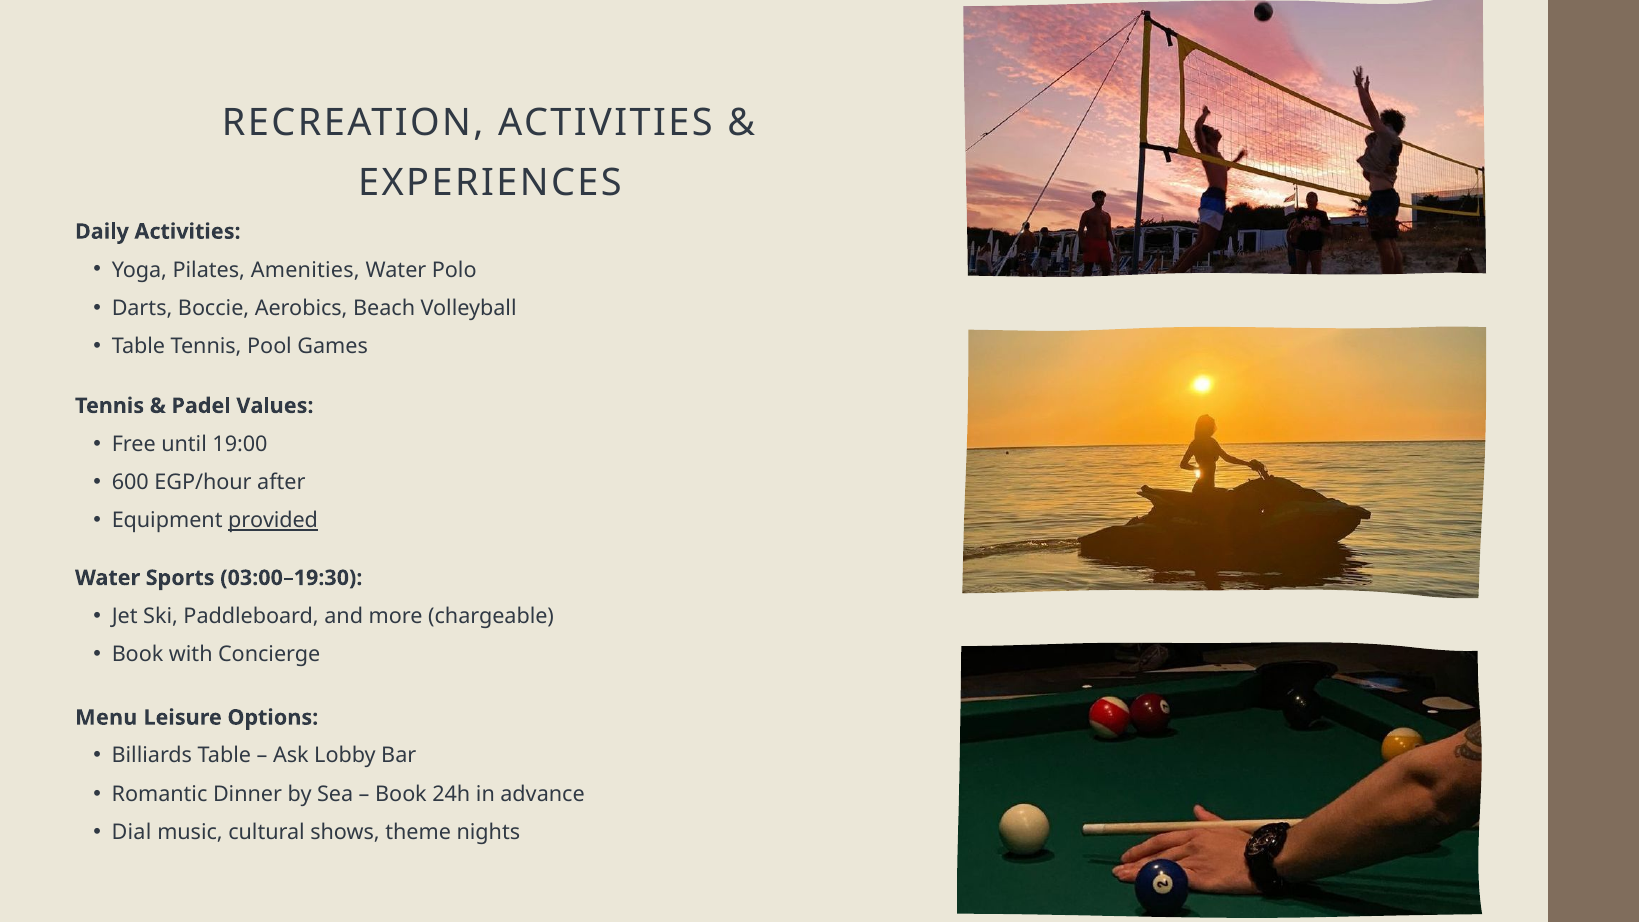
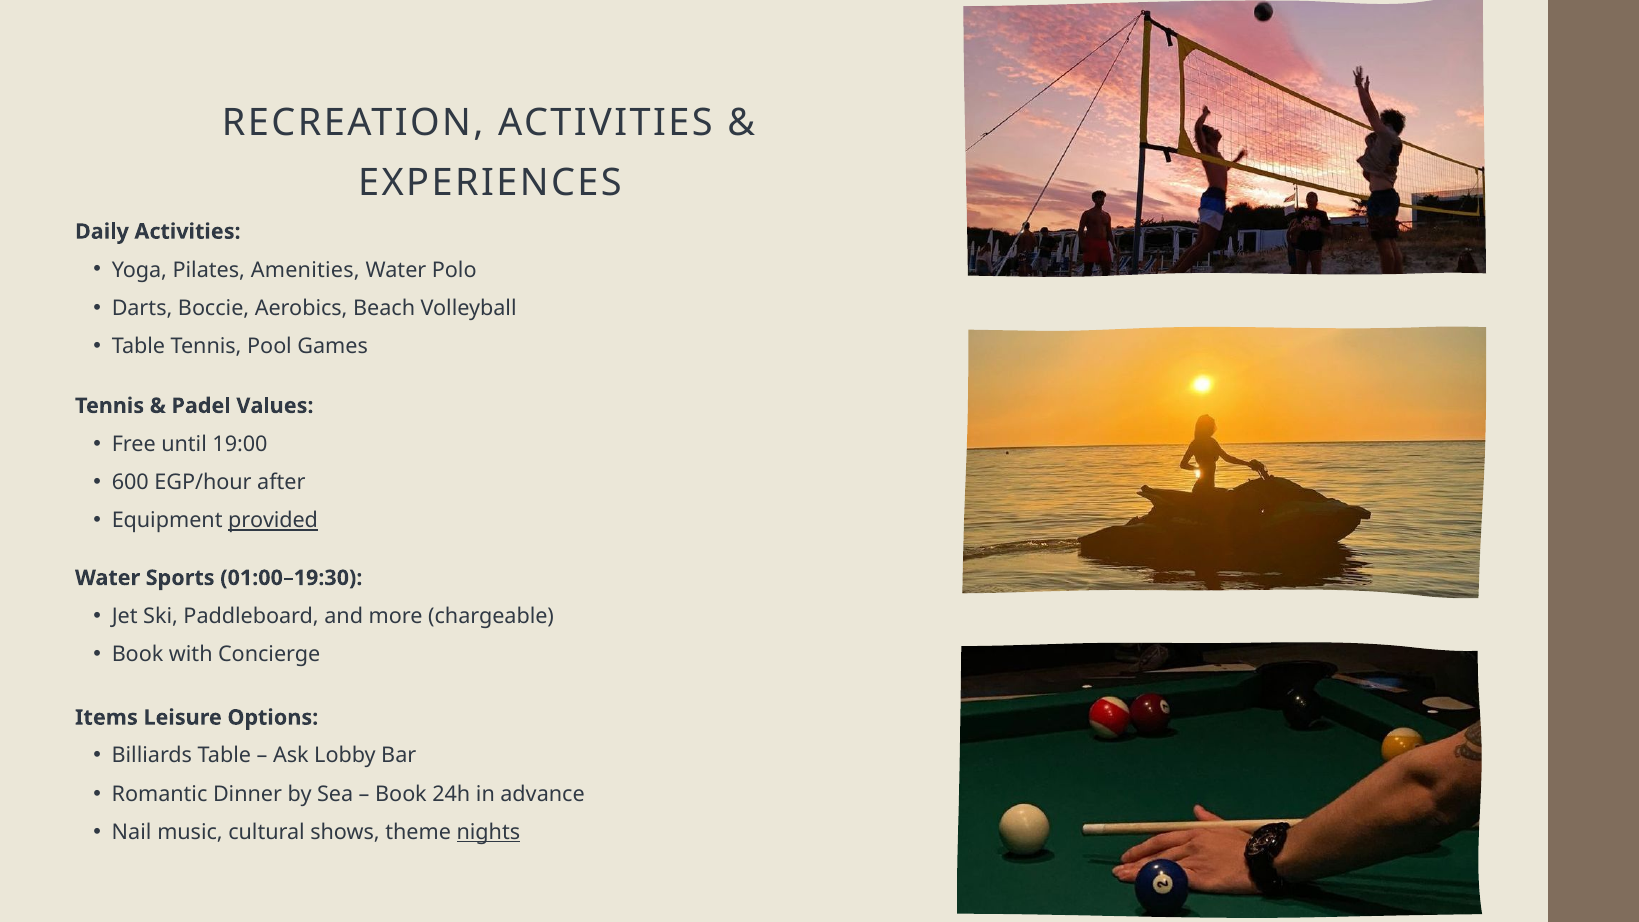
03:00–19:30: 03:00–19:30 -> 01:00–19:30
Menu: Menu -> Items
Dial: Dial -> Nail
nights underline: none -> present
